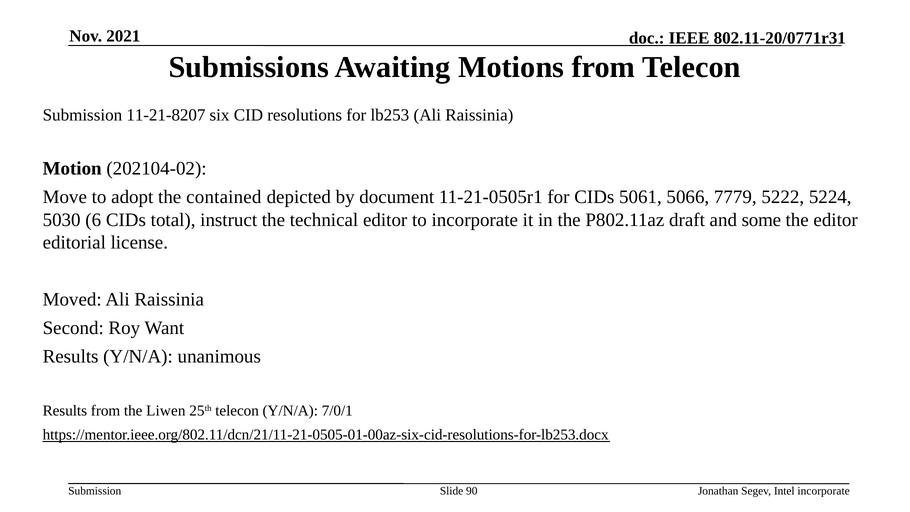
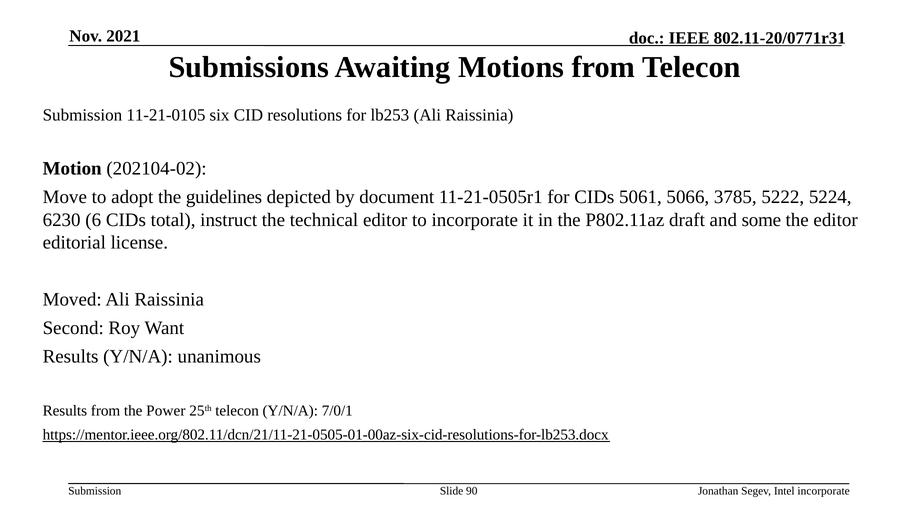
11-21-8207: 11-21-8207 -> 11-21-0105
contained: contained -> guidelines
7779: 7779 -> 3785
5030: 5030 -> 6230
Liwen: Liwen -> Power
